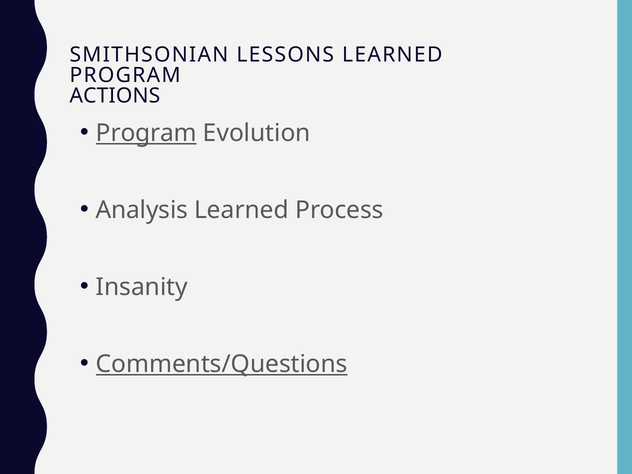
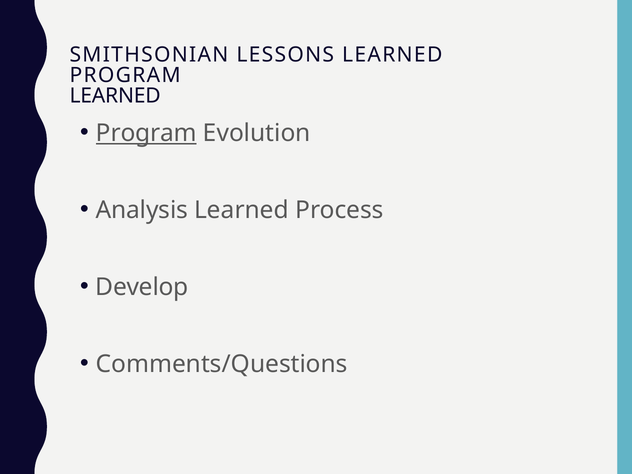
ACTIONS at (115, 96): ACTIONS -> LEARNED
Insanity: Insanity -> Develop
Comments/Questions underline: present -> none
